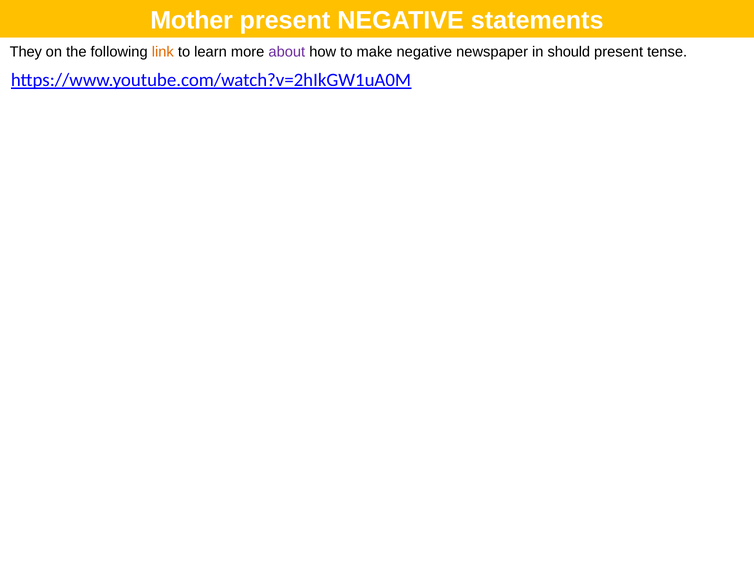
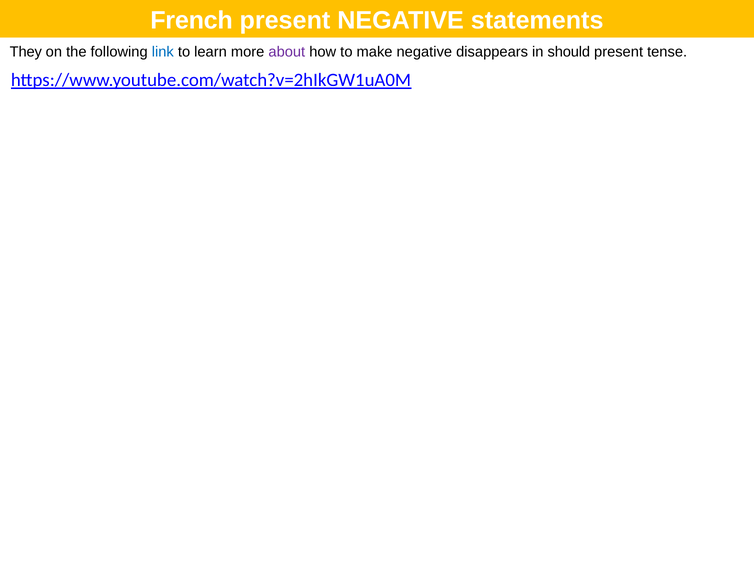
Mother: Mother -> French
link colour: orange -> blue
newspaper: newspaper -> disappears
